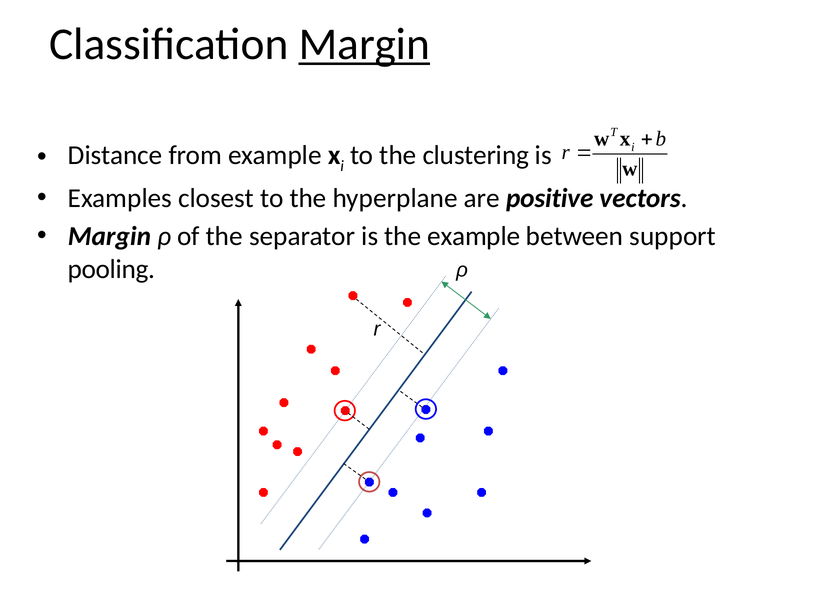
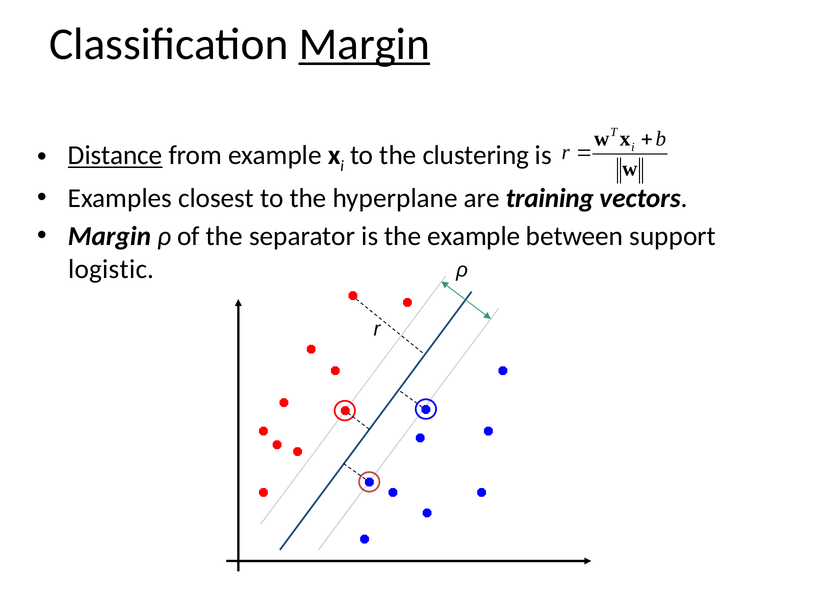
Distance underline: none -> present
positive: positive -> training
pooling: pooling -> logistic
